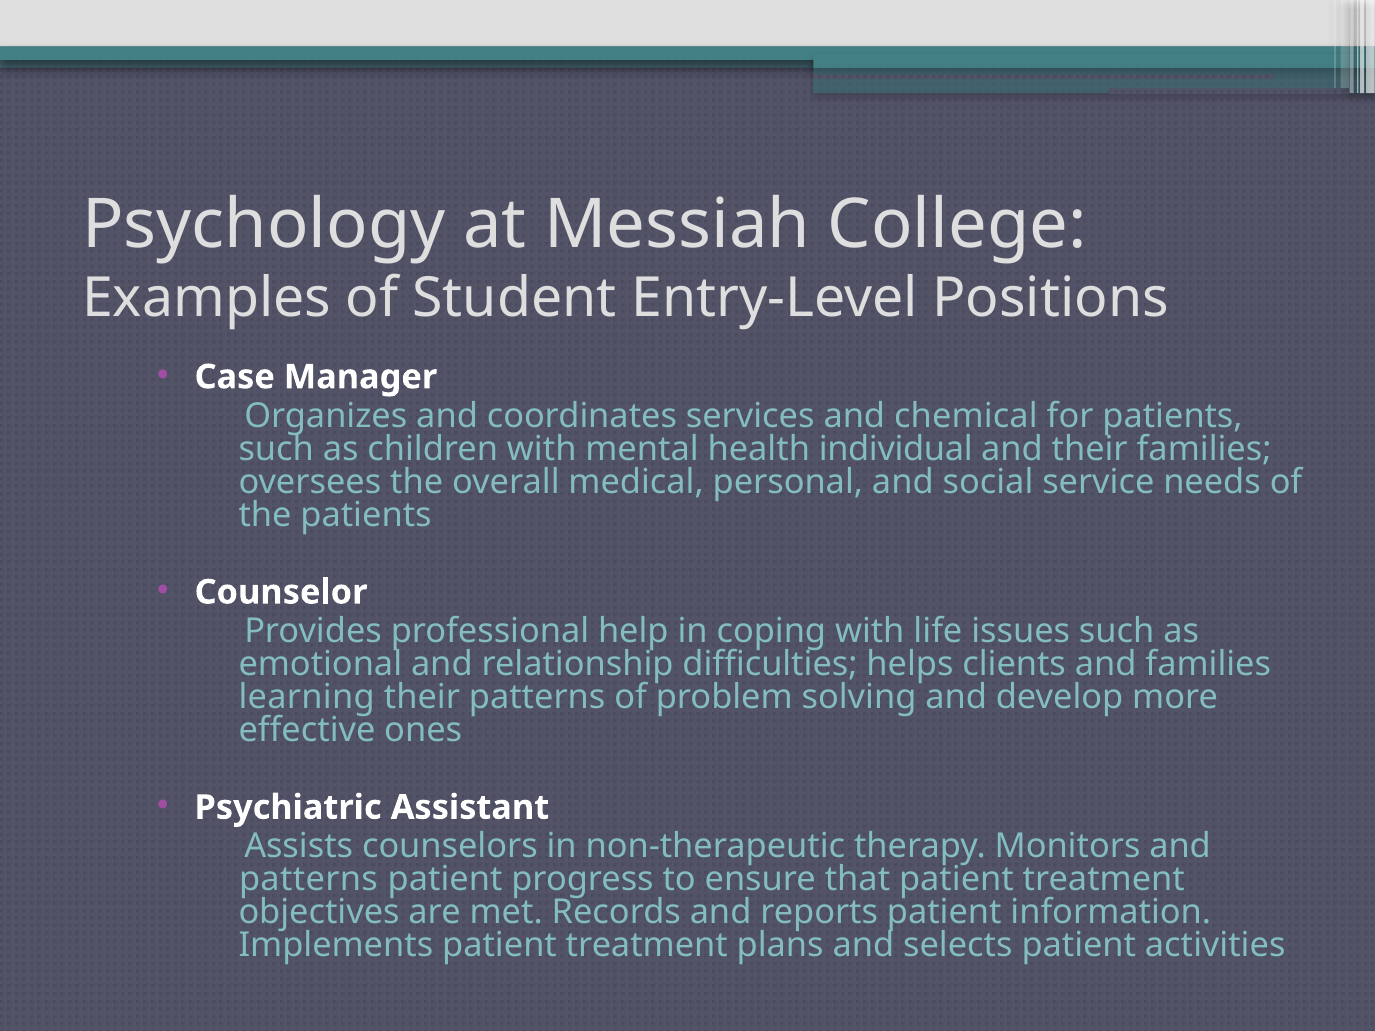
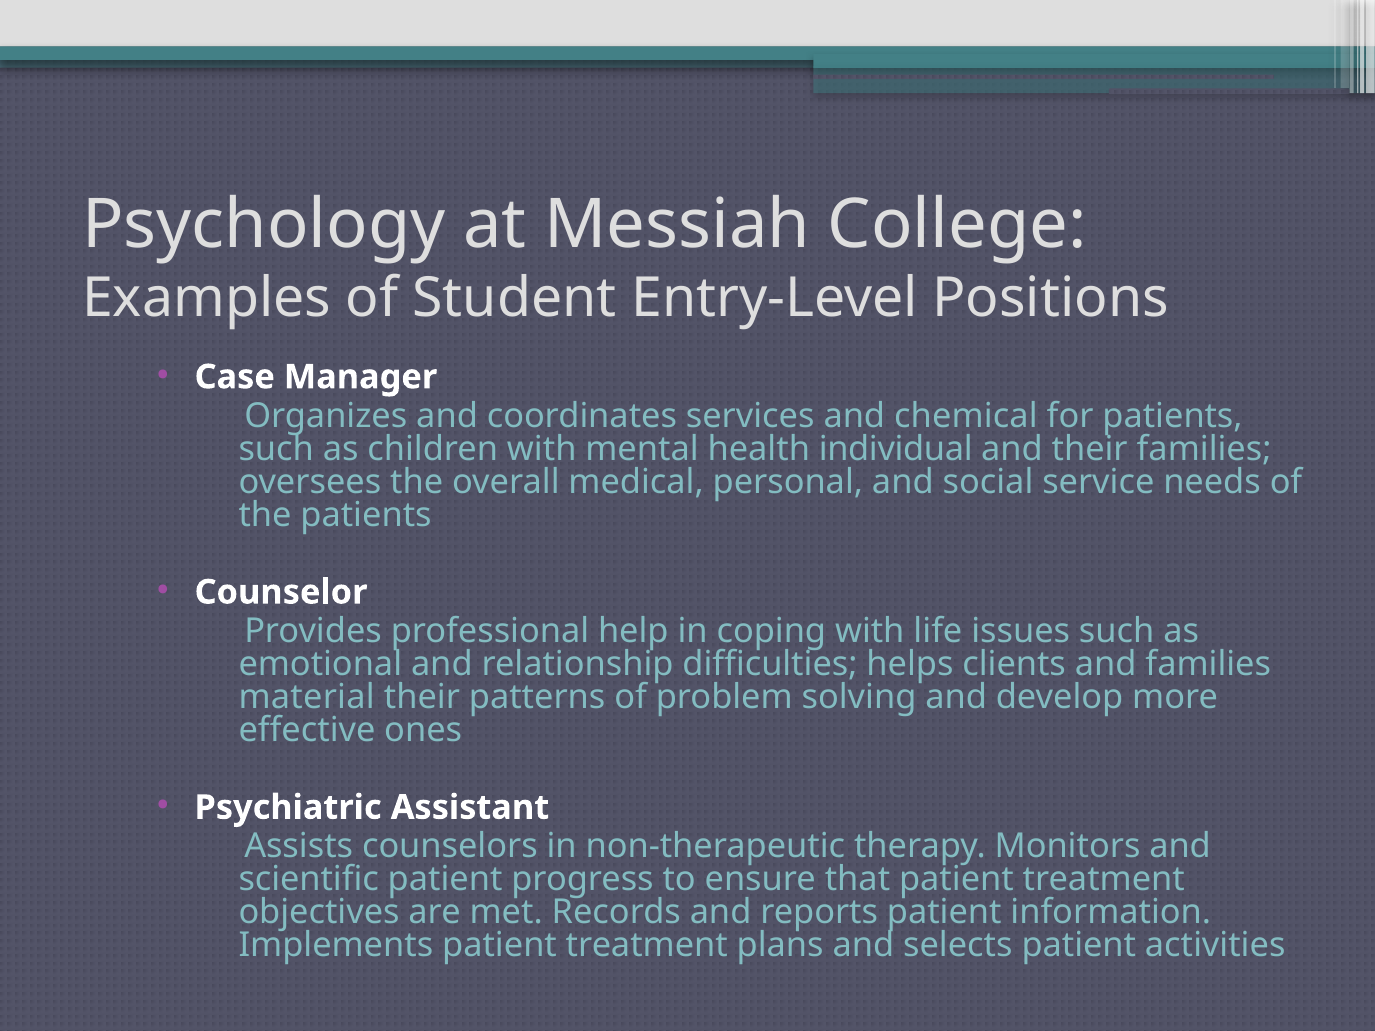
learning: learning -> material
patterns at (308, 879): patterns -> scientific
